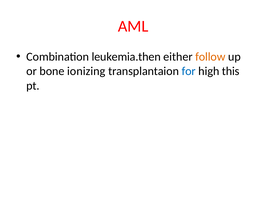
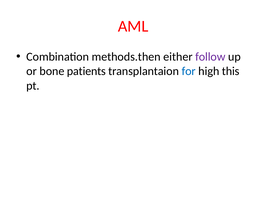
leukemia.then: leukemia.then -> methods.then
follow colour: orange -> purple
ionizing: ionizing -> patients
